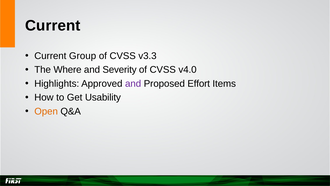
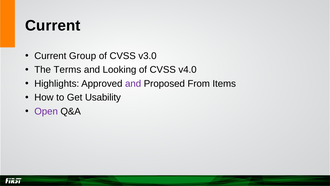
v3.3: v3.3 -> v3.0
Where: Where -> Terms
Severity: Severity -> Looking
Effort: Effort -> From
Open colour: orange -> purple
